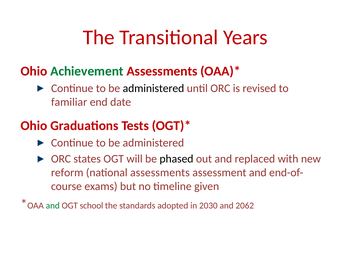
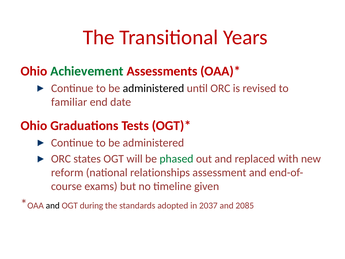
phased colour: black -> green
national assessments: assessments -> relationships
and at (53, 205) colour: green -> black
school: school -> during
2030: 2030 -> 2037
2062: 2062 -> 2085
